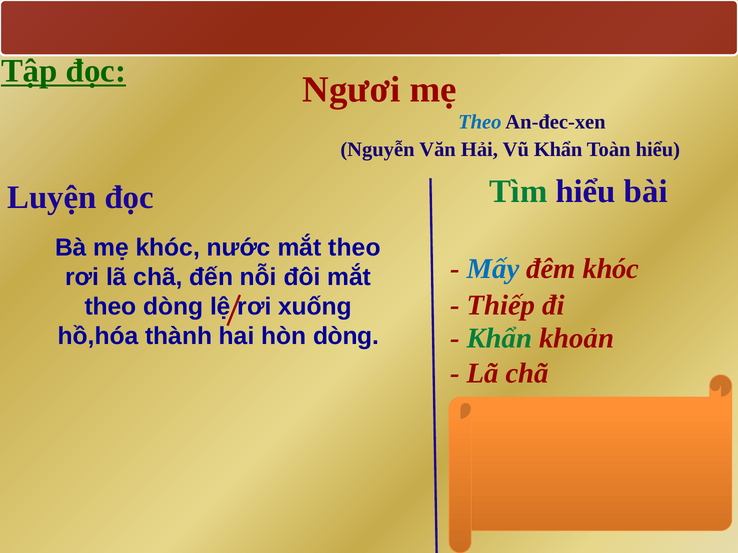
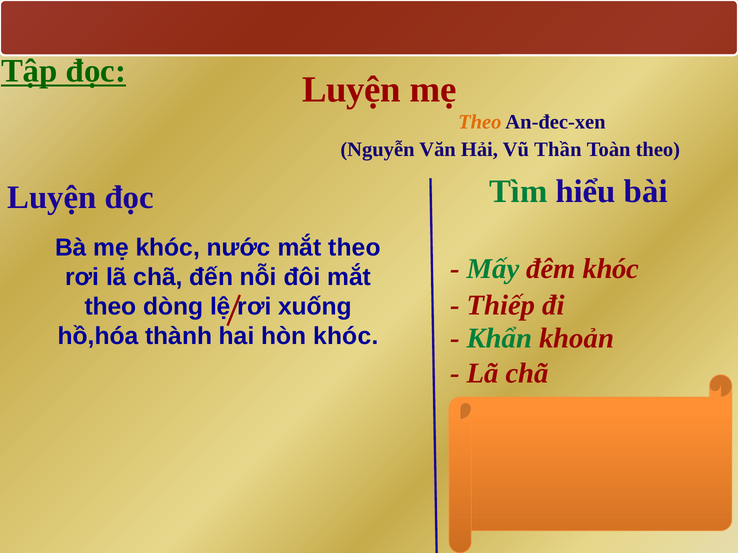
Ngươi at (351, 90): Ngươi -> Luyện
Theo at (480, 122) colour: blue -> orange
Vũ Khẩn: Khẩn -> Thần
Toàn hiểu: hiểu -> theo
Mấy colour: blue -> green
hòn dòng: dòng -> khóc
